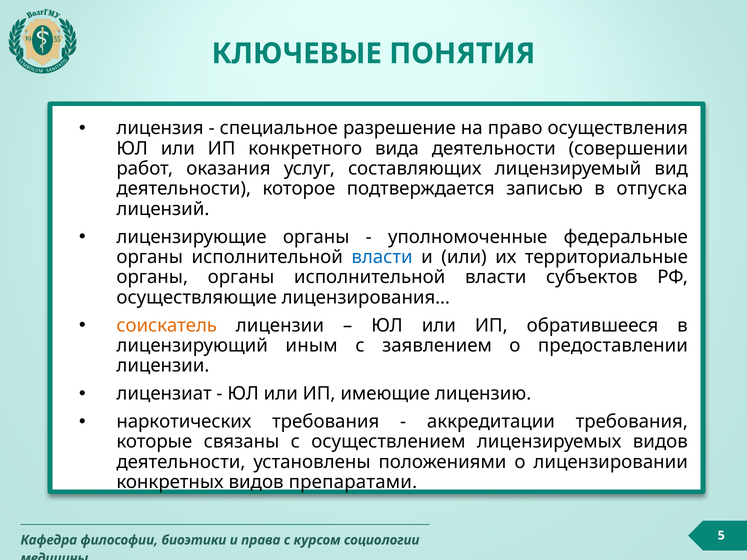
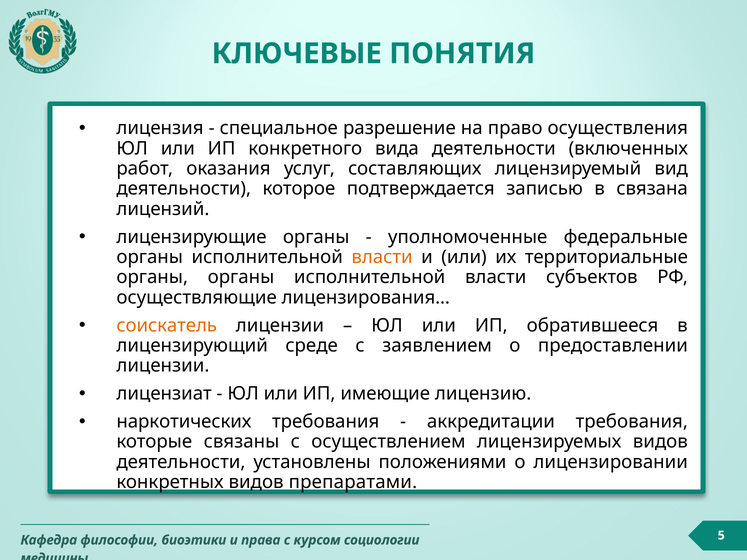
совершении: совершении -> включенных
отпуска: отпуска -> связана
власти at (382, 257) colour: blue -> orange
иным: иным -> среде
